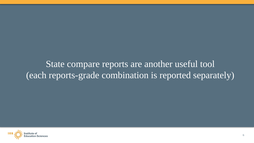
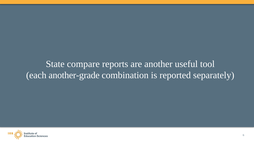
reports-grade: reports-grade -> another-grade
